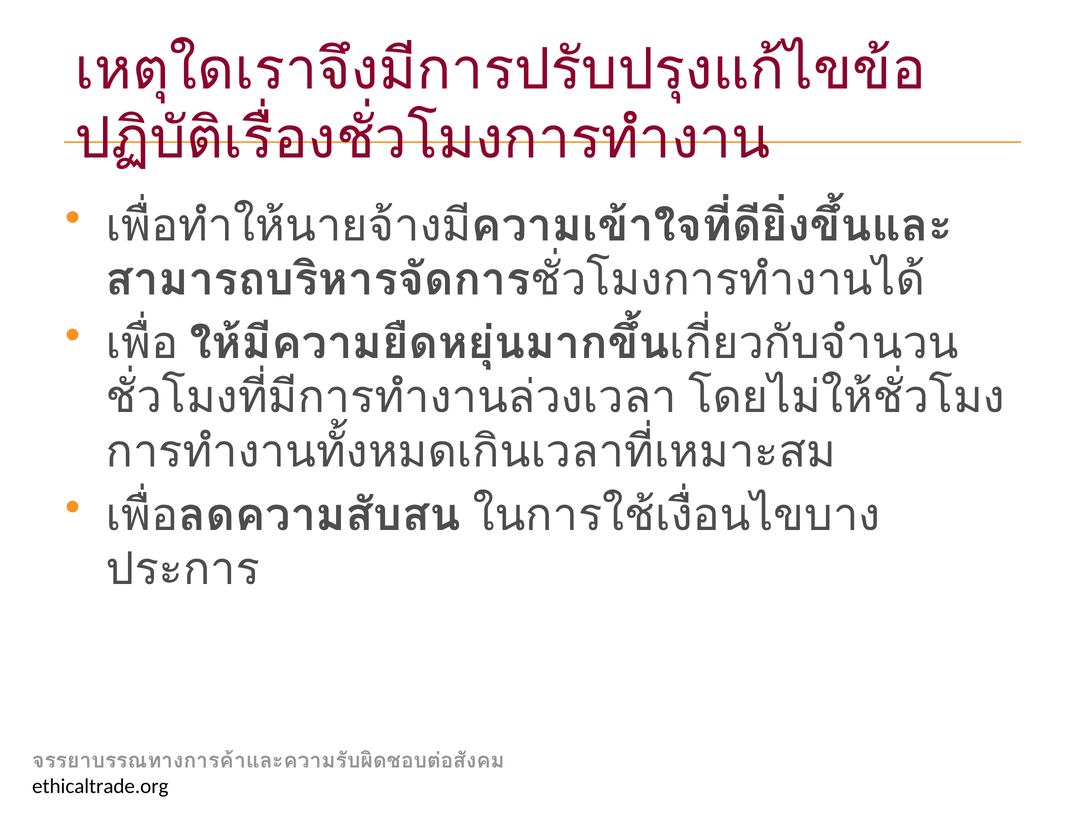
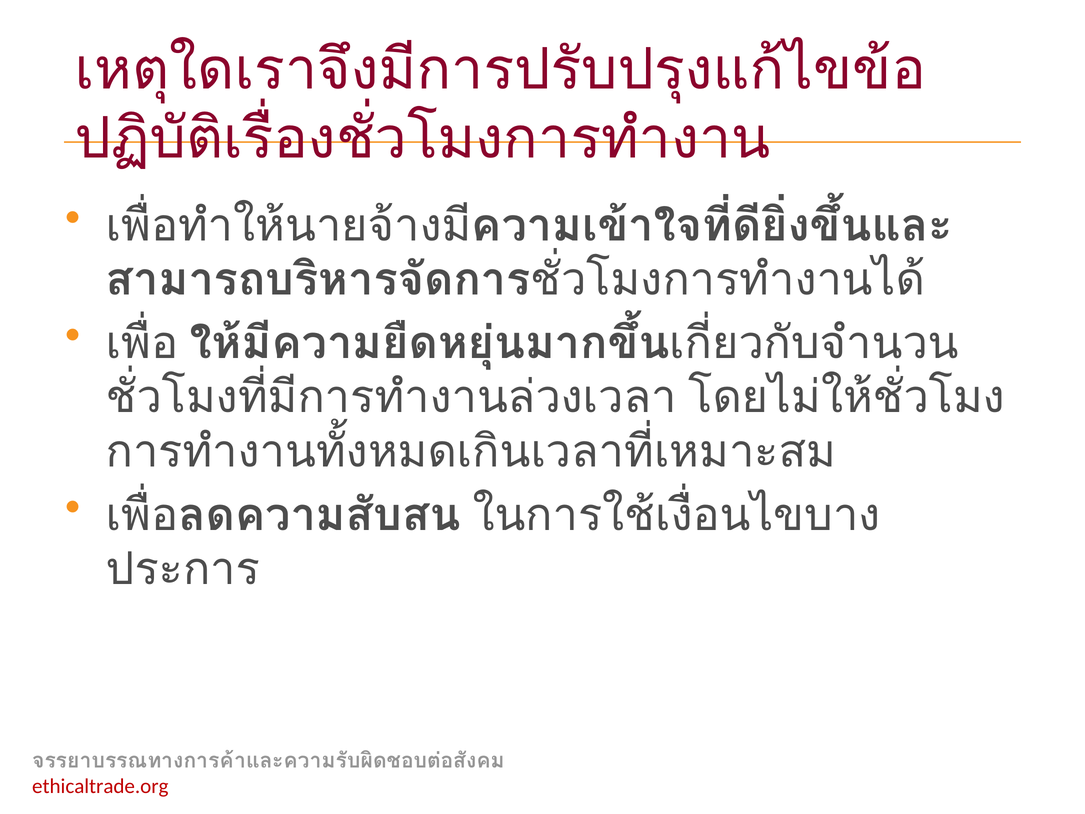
ethicaltrade.org colour: black -> red
